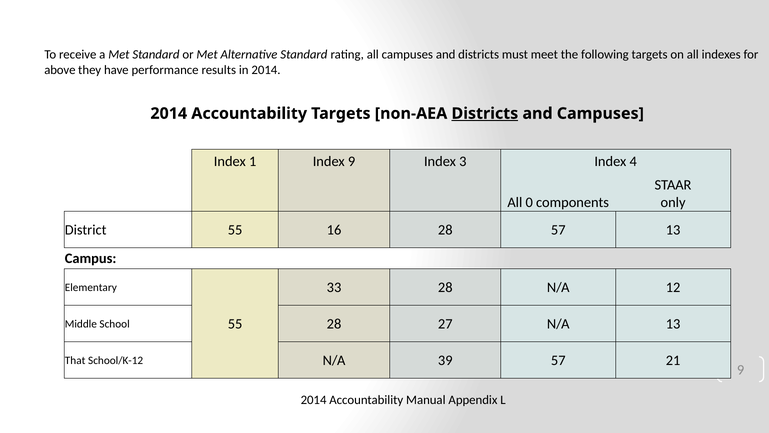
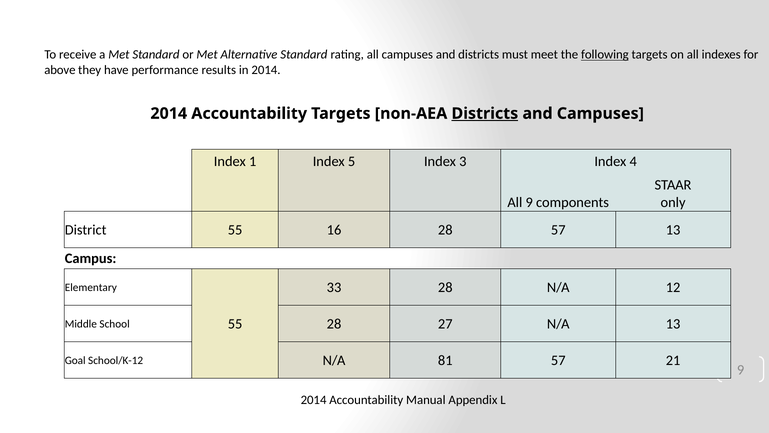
following underline: none -> present
Index 9: 9 -> 5
All 0: 0 -> 9
That: That -> Goal
39: 39 -> 81
